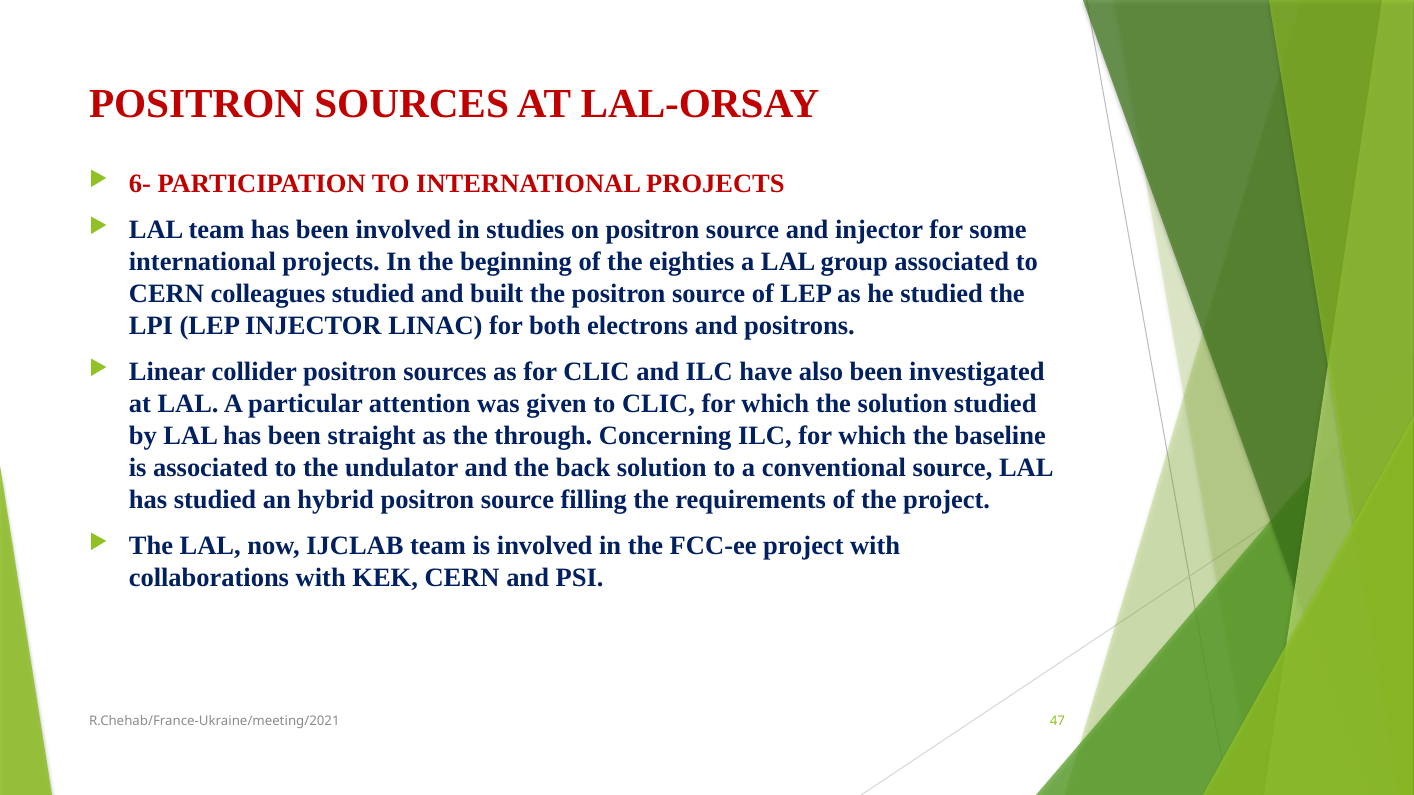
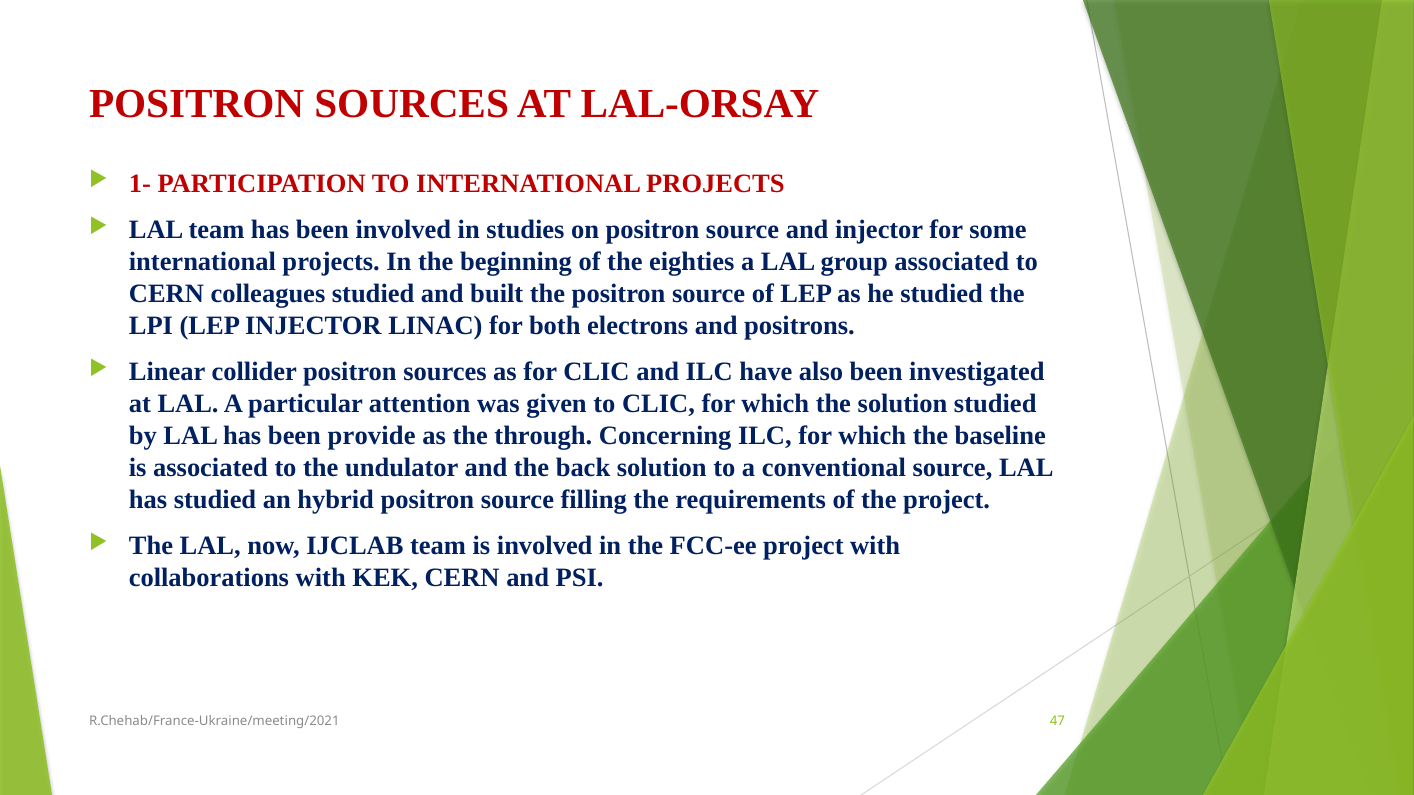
6-: 6- -> 1-
straight: straight -> provide
